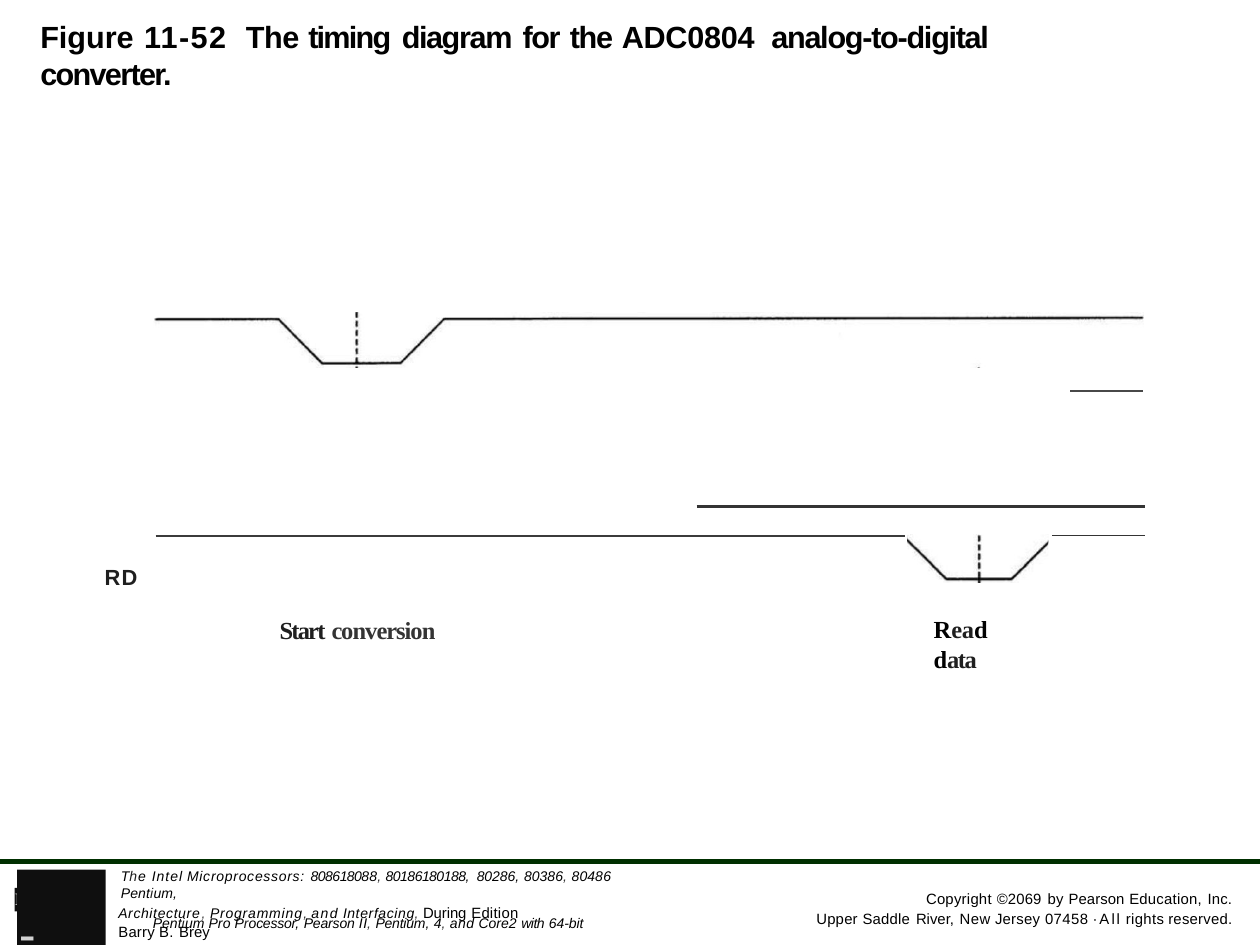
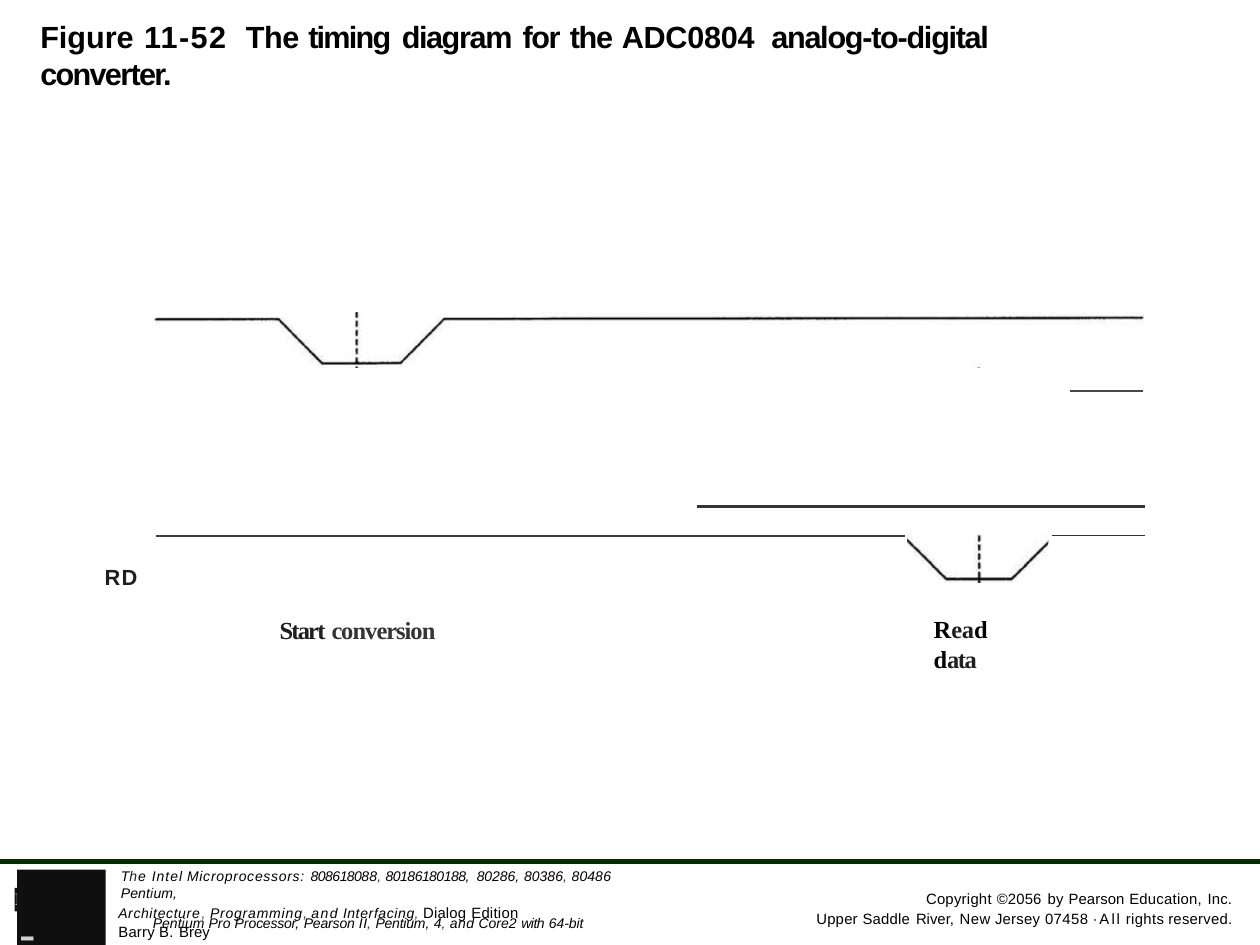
©2069: ©2069 -> ©2056
During: During -> Dialog
